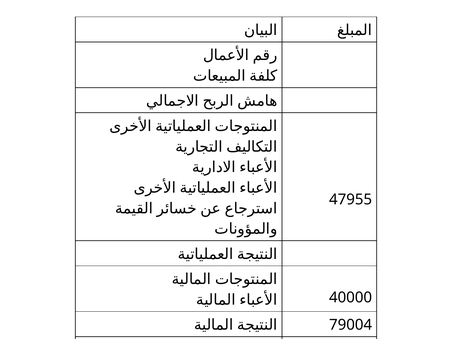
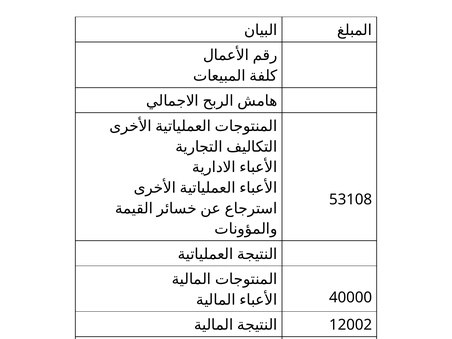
47955: 47955 -> 53108
79004: 79004 -> 12002
